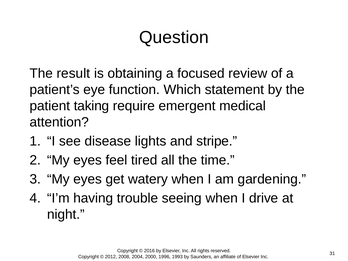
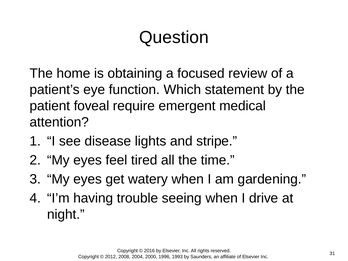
result: result -> home
taking: taking -> foveal
